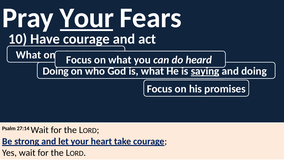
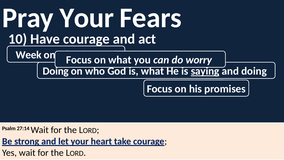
Your at (87, 18) underline: present -> none
What at (29, 55): What -> Week
heard: heard -> worry
